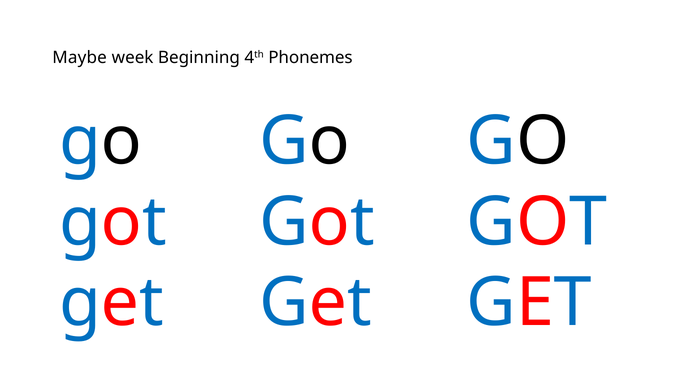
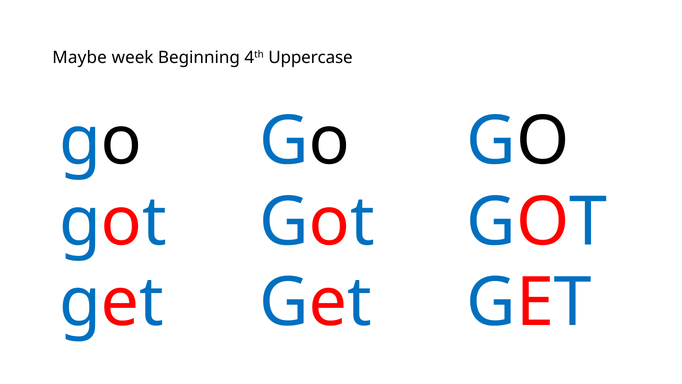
Phonemes: Phonemes -> Uppercase
